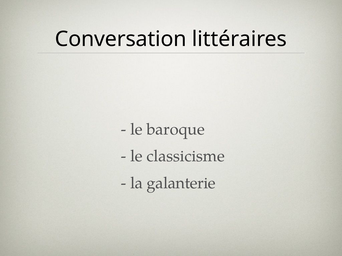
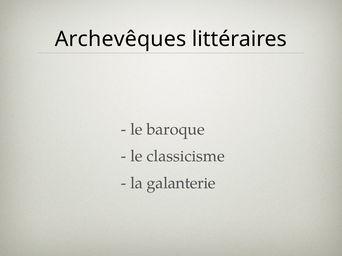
Conversation: Conversation -> Archevêques
